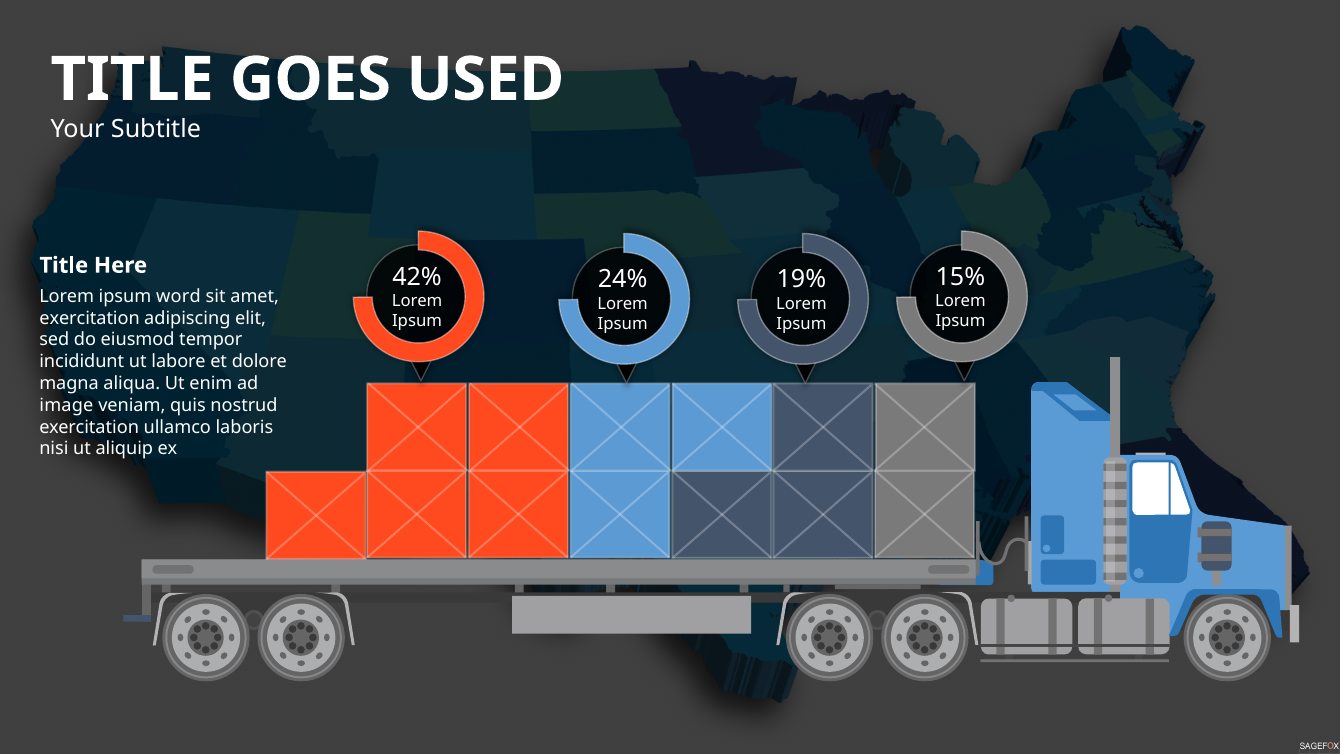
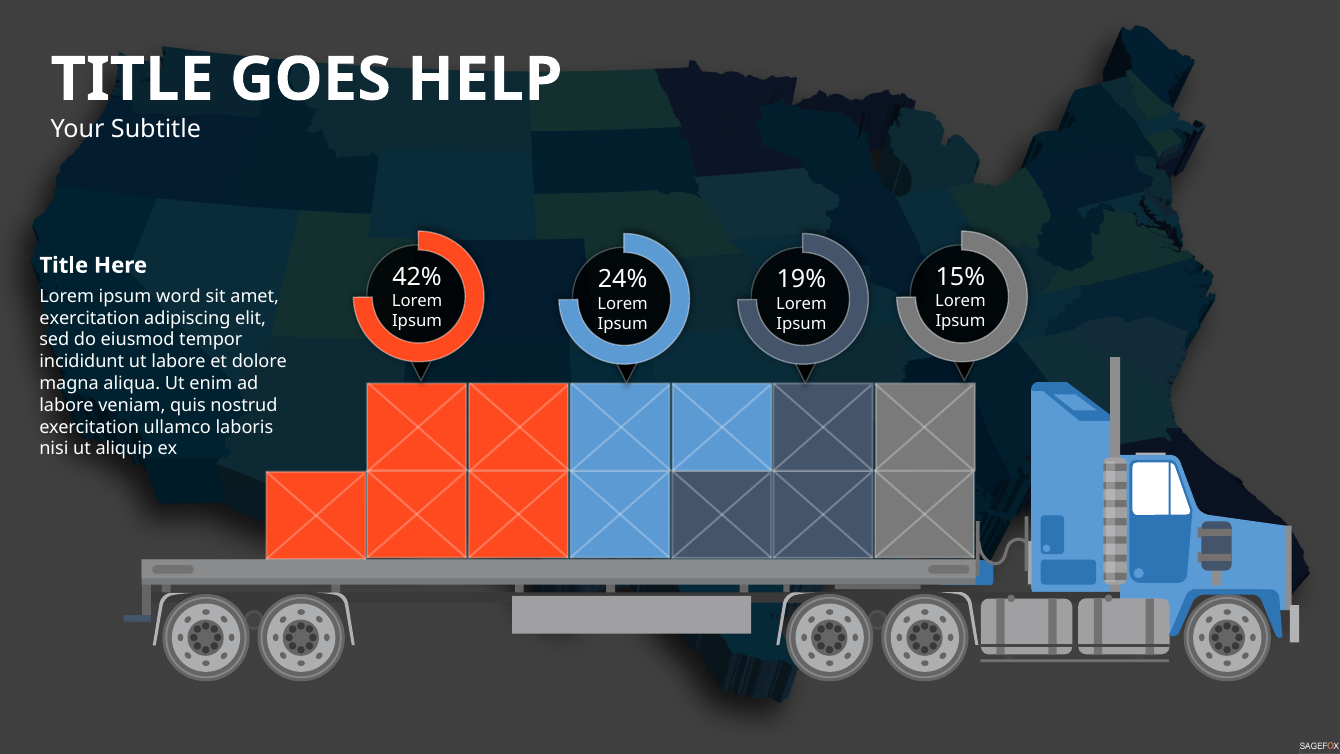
USED: USED -> HELP
image at (66, 405): image -> labore
